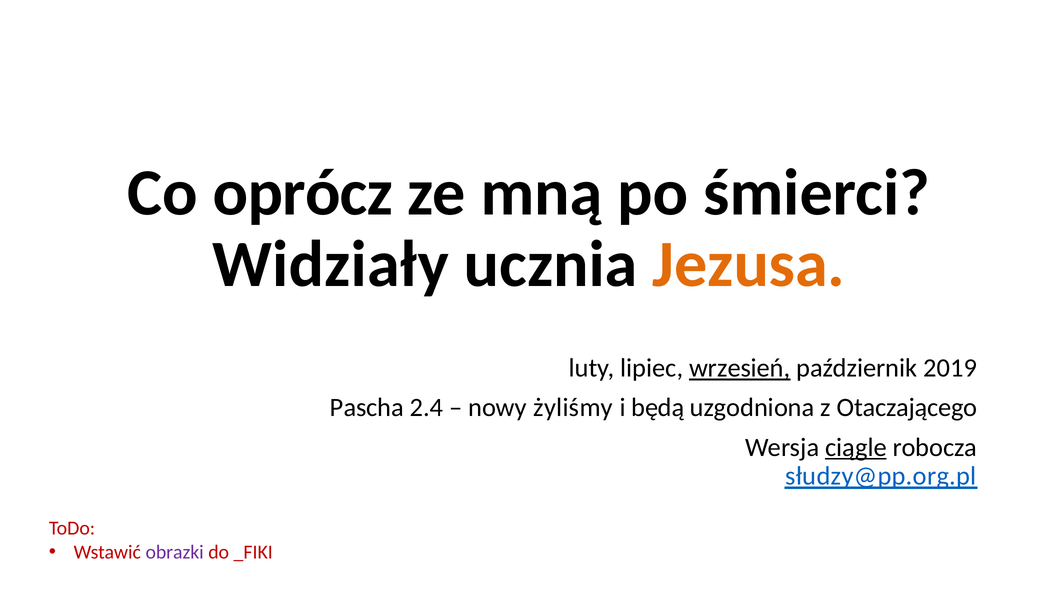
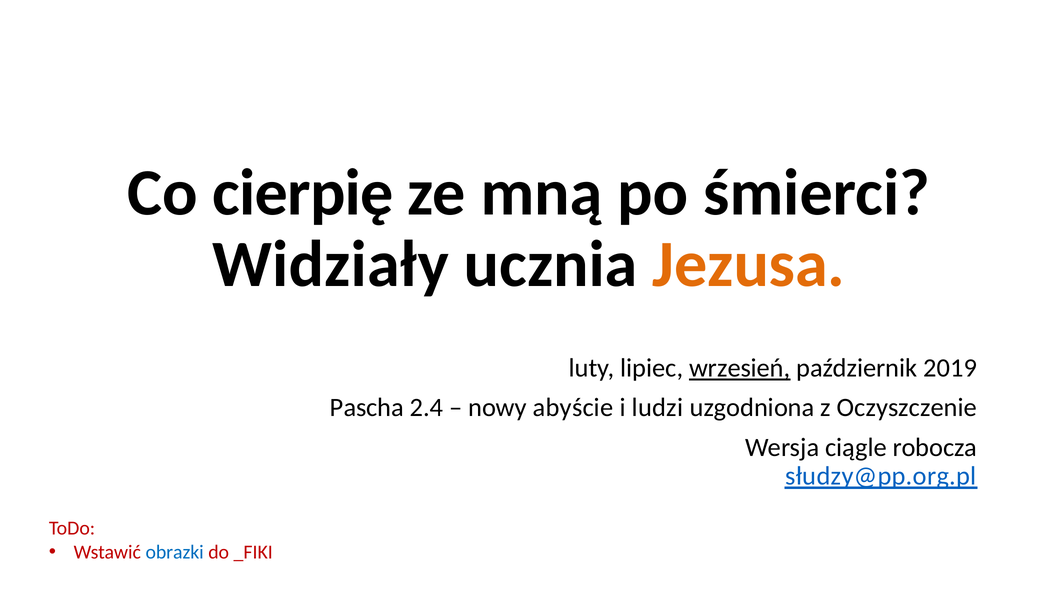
oprócz: oprócz -> cierpię
żyliśmy: żyliśmy -> abyście
będą: będą -> ludzi
Otaczającego: Otaczającego -> Oczyszczenie
ciągle underline: present -> none
obrazki colour: purple -> blue
